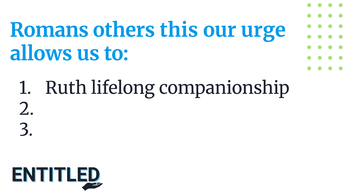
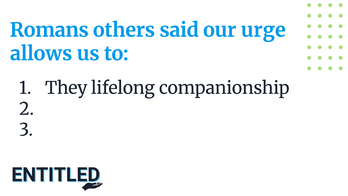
this: this -> said
Ruth: Ruth -> They
